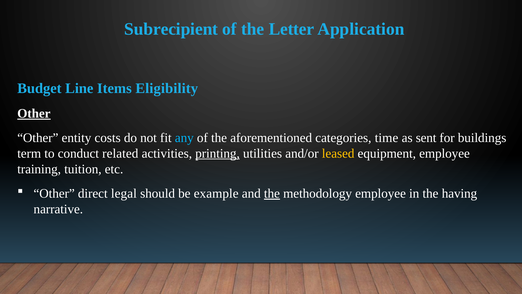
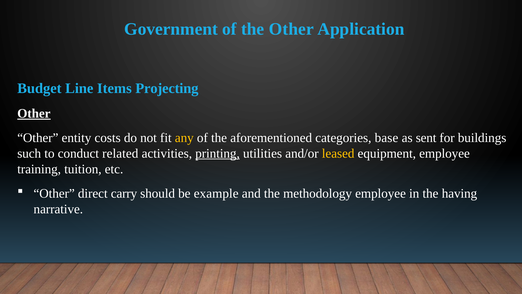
Subrecipient: Subrecipient -> Government
the Letter: Letter -> Other
Eligibility: Eligibility -> Projecting
any colour: light blue -> yellow
time: time -> base
term: term -> such
legal: legal -> carry
the at (272, 193) underline: present -> none
